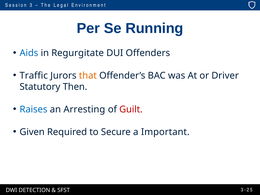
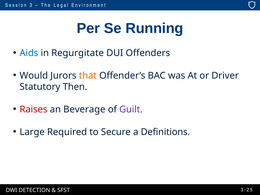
Traffic: Traffic -> Would
Raises colour: blue -> red
Arresting: Arresting -> Beverage
Guilt colour: red -> purple
Given: Given -> Large
Important: Important -> Definitions
